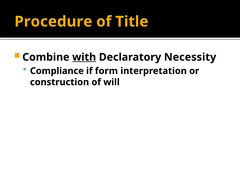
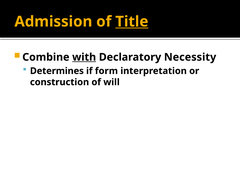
Procedure: Procedure -> Admission
Title underline: none -> present
Compliance: Compliance -> Determines
